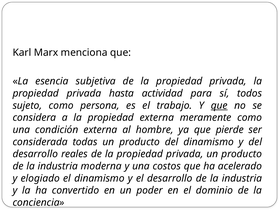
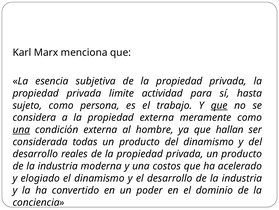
hasta: hasta -> limite
todos: todos -> hasta
una at (21, 129) underline: none -> present
pierde: pierde -> hallan
